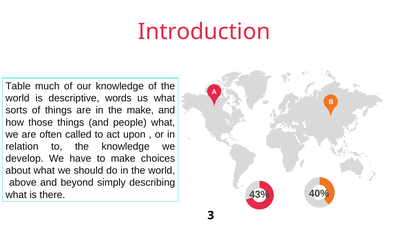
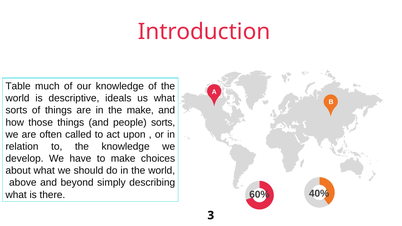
words: words -> ideals
people what: what -> sorts
43%: 43% -> 60%
